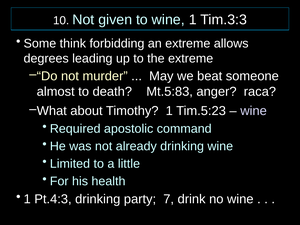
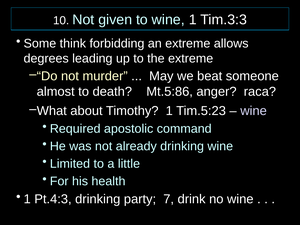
Mt.5:83: Mt.5:83 -> Mt.5:86
